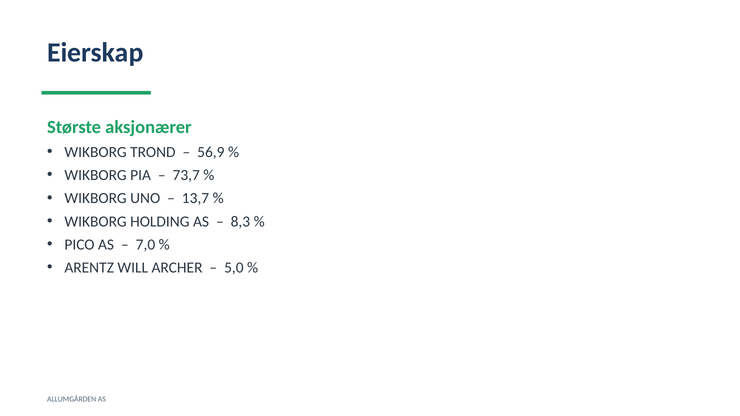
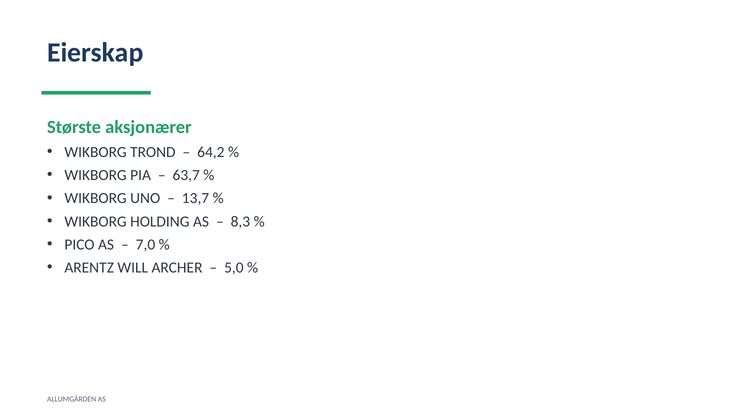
56,9: 56,9 -> 64,2
73,7: 73,7 -> 63,7
